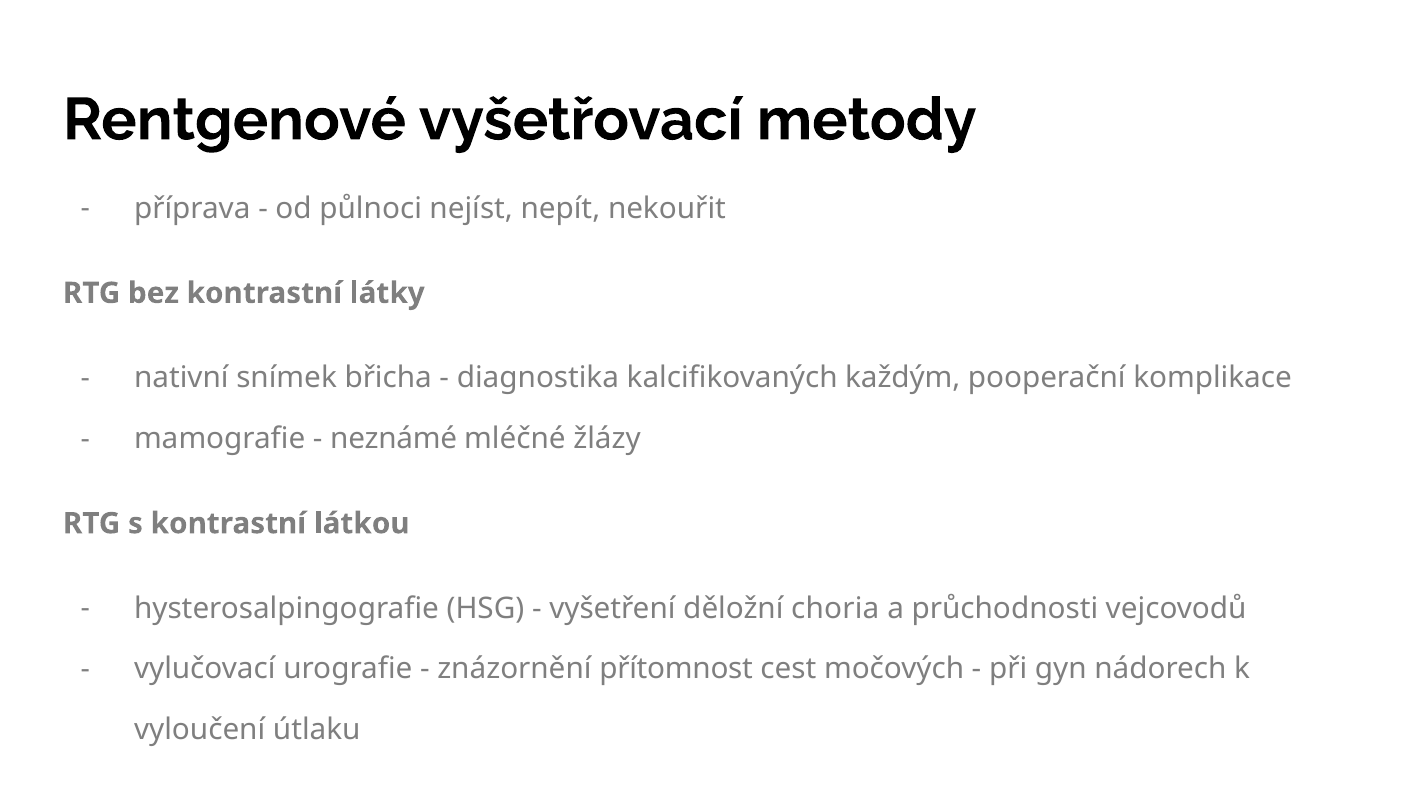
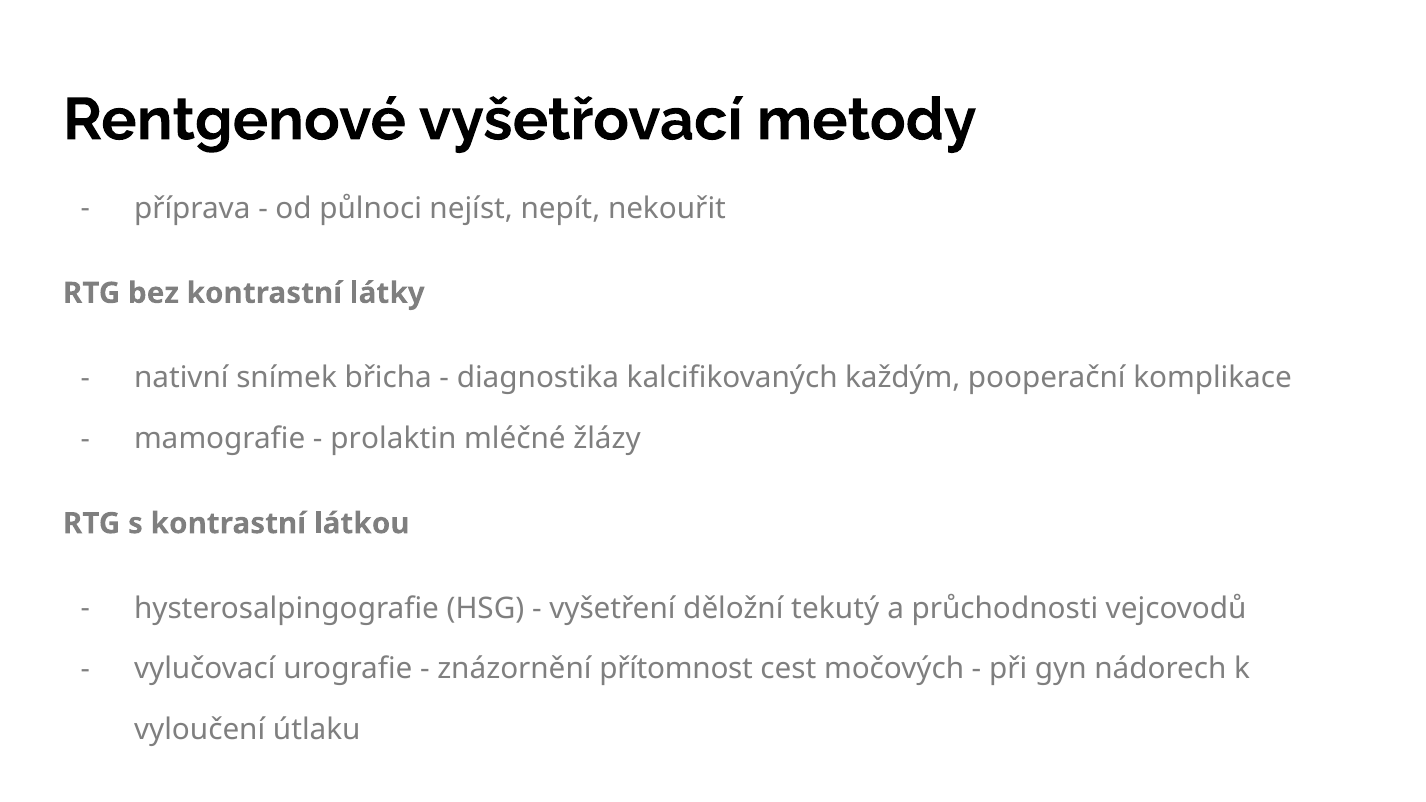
neznámé: neznámé -> prolaktin
choria: choria -> tekutý
